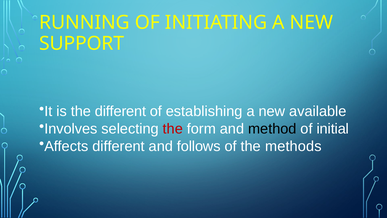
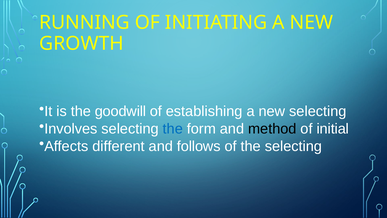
SUPPORT: SUPPORT -> GROWTH
the different: different -> goodwill
new available: available -> selecting
the at (173, 129) colour: red -> blue
the methods: methods -> selecting
